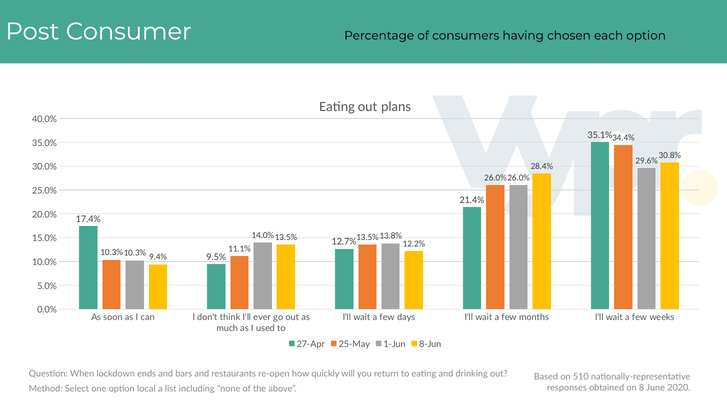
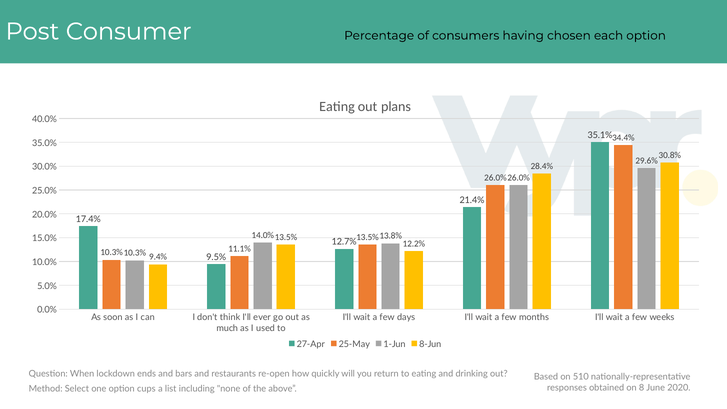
local: local -> cups
